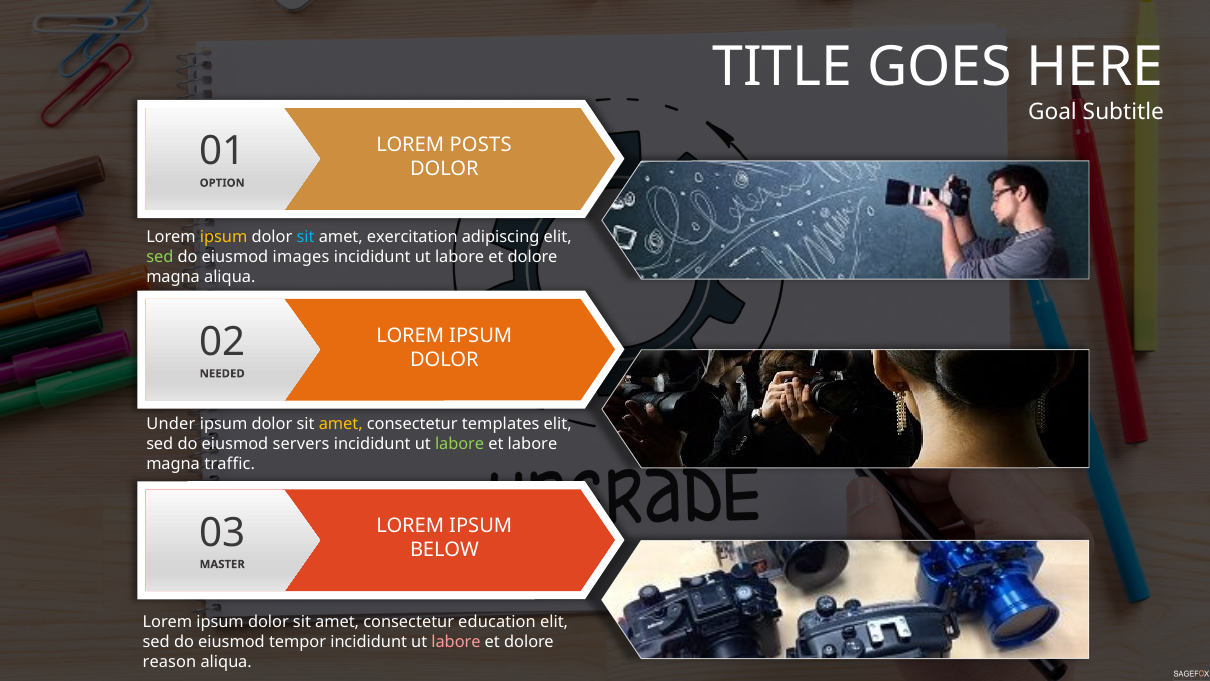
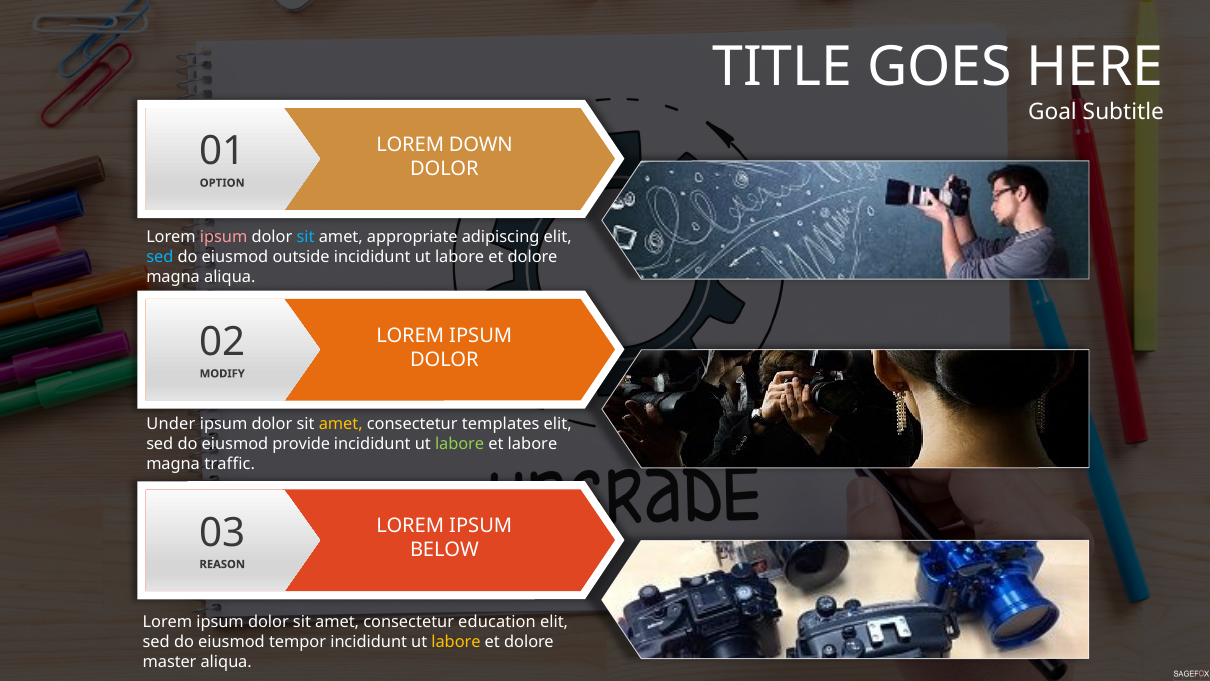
POSTS: POSTS -> DOWN
ipsum at (224, 237) colour: yellow -> pink
exercitation: exercitation -> appropriate
sed at (160, 257) colour: light green -> light blue
images: images -> outside
NEEDED: NEEDED -> MODIFY
servers: servers -> provide
MASTER: MASTER -> REASON
labore at (456, 642) colour: pink -> yellow
reason: reason -> master
